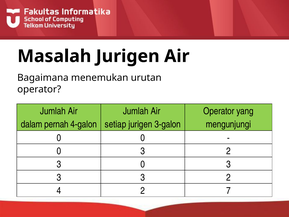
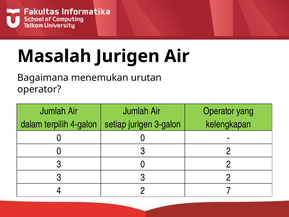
pernah: pernah -> terpilih
mengunjungi: mengunjungi -> kelengkapan
3 0 3: 3 -> 2
